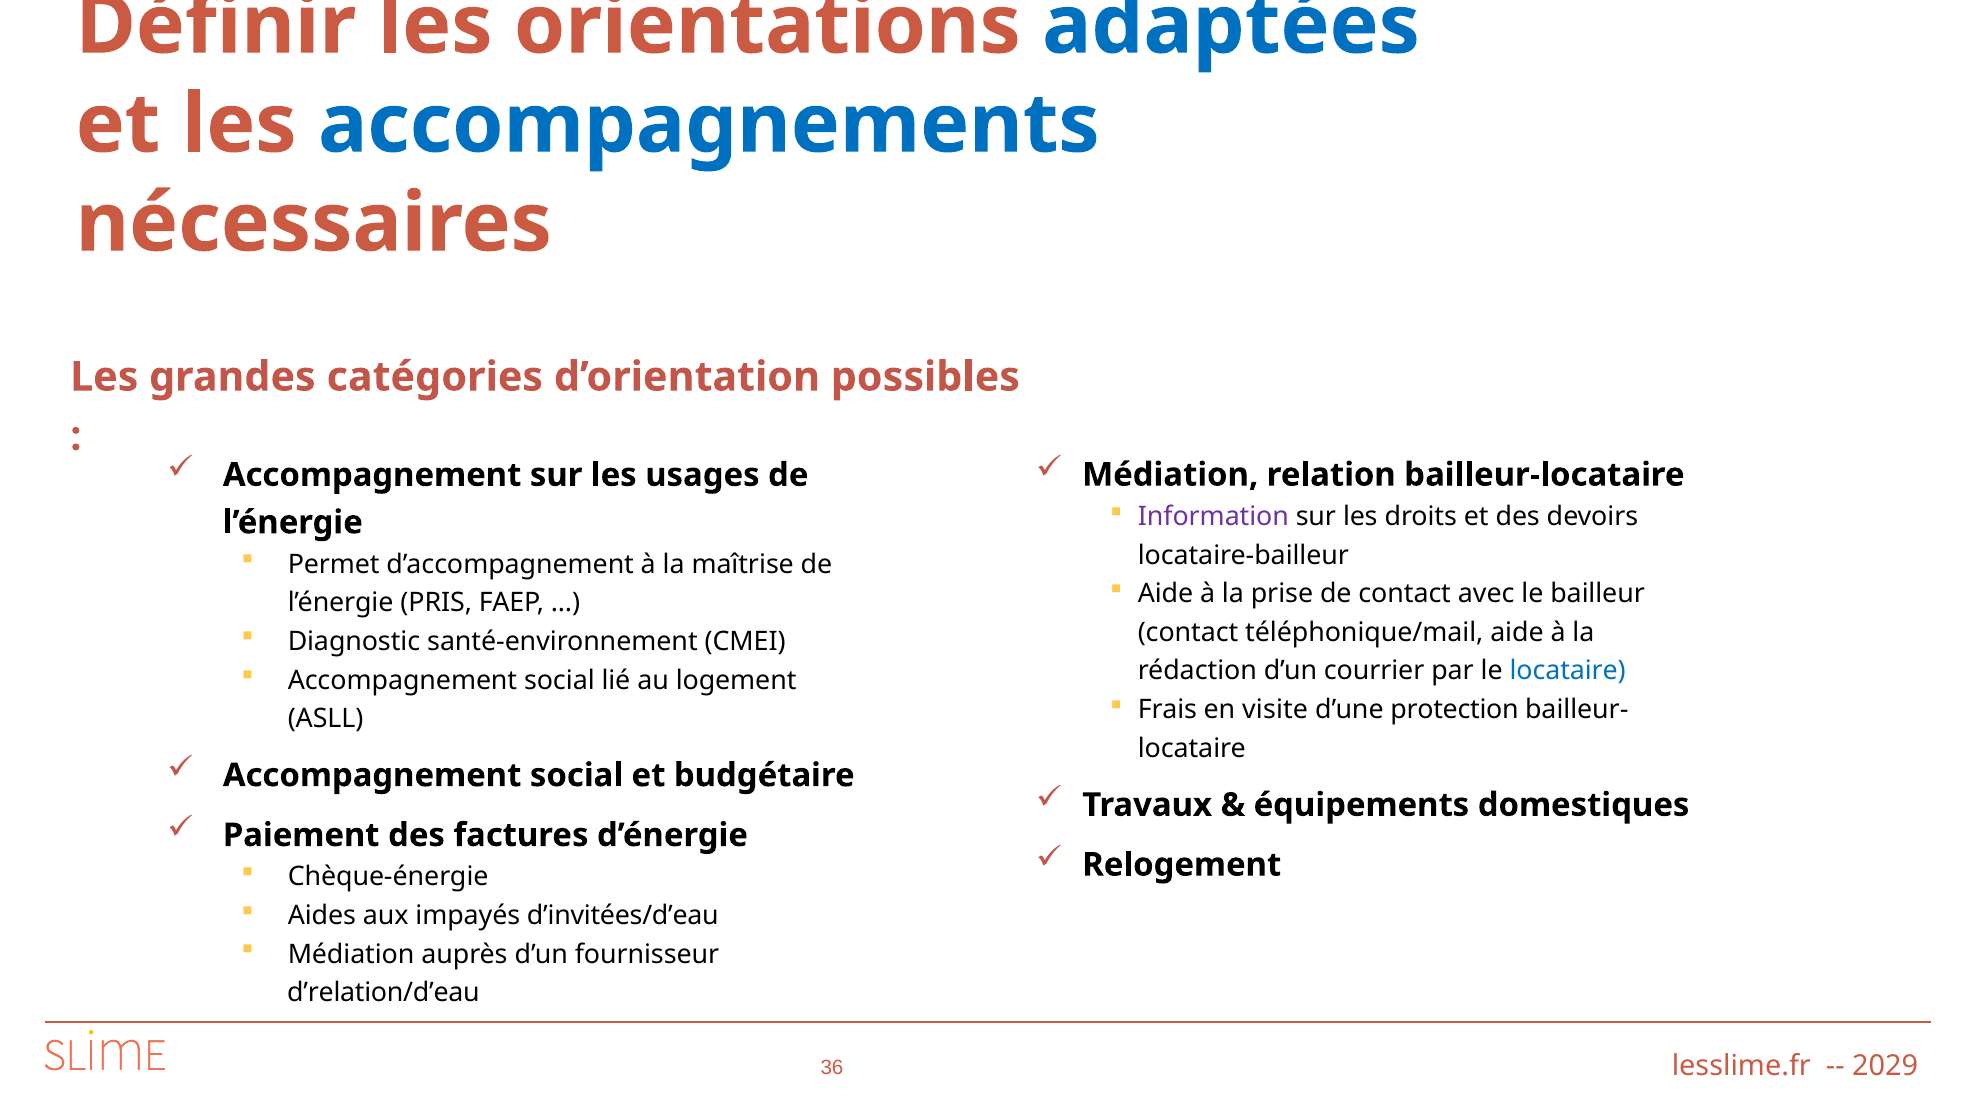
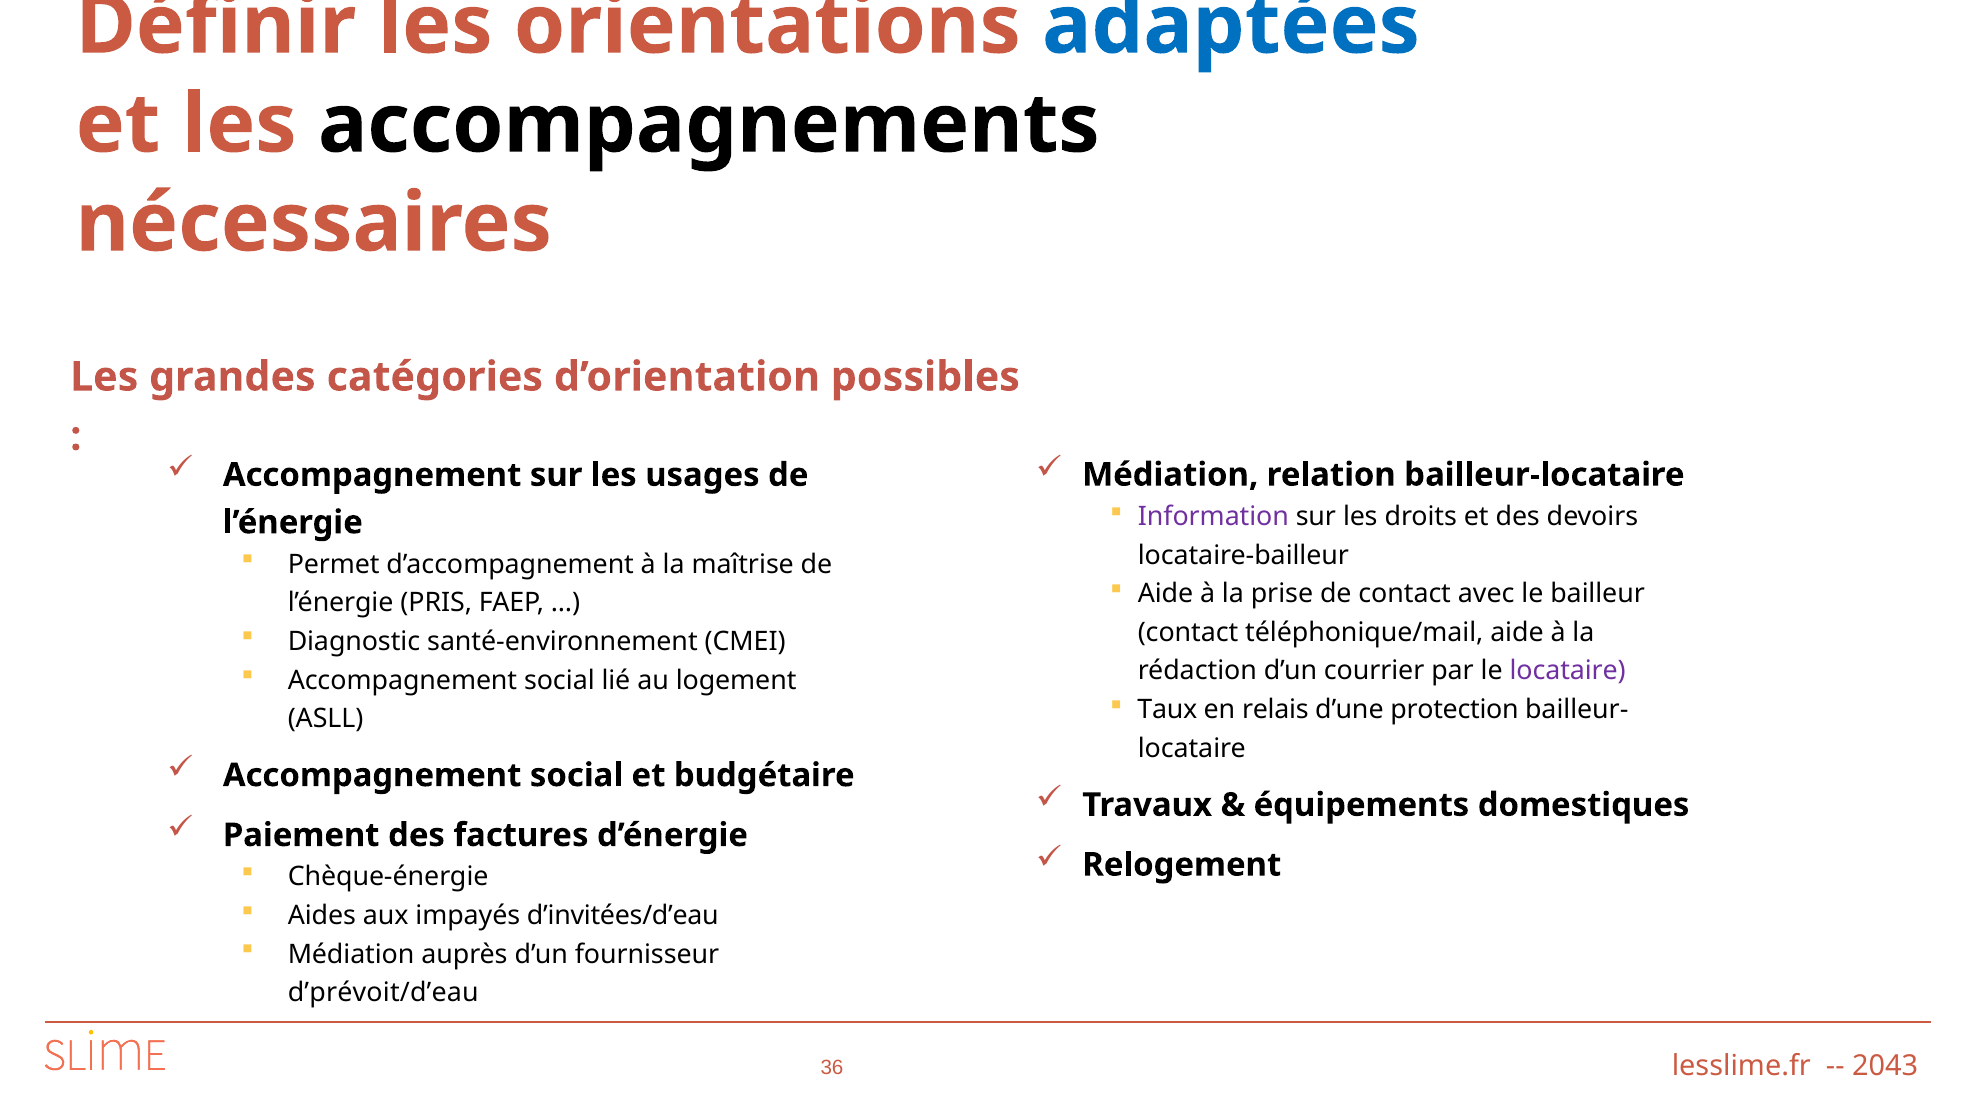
accompagnements colour: blue -> black
locataire at (1568, 671) colour: blue -> purple
Frais: Frais -> Taux
visite: visite -> relais
d’relation/d’eau: d’relation/d’eau -> d’prévoit/d’eau
2029: 2029 -> 2043
